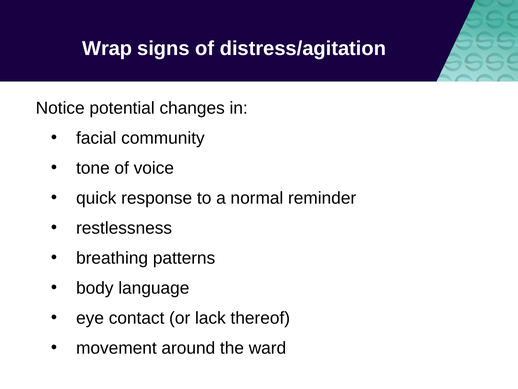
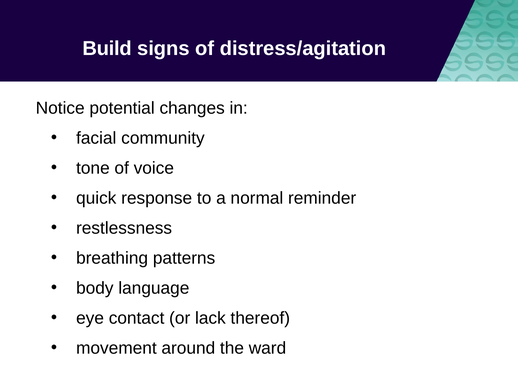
Wrap: Wrap -> Build
